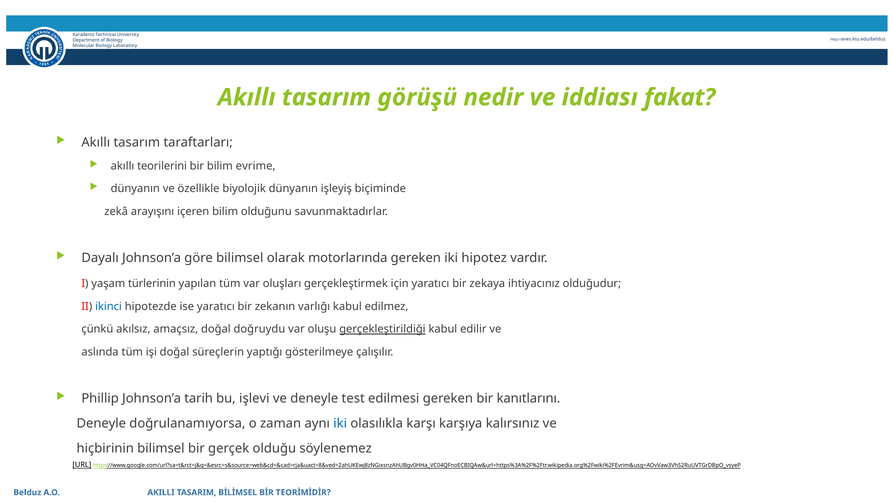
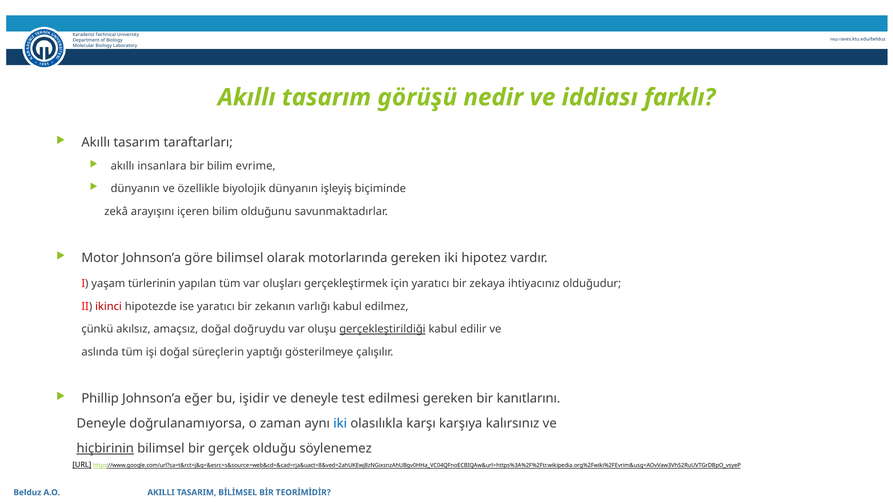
fakat: fakat -> farklı
teorilerini: teorilerini -> insanlara
Dayalı: Dayalı -> Motor
ikinci colour: blue -> red
tarih: tarih -> eğer
işlevi: işlevi -> işidir
hiçbirinin underline: none -> present
